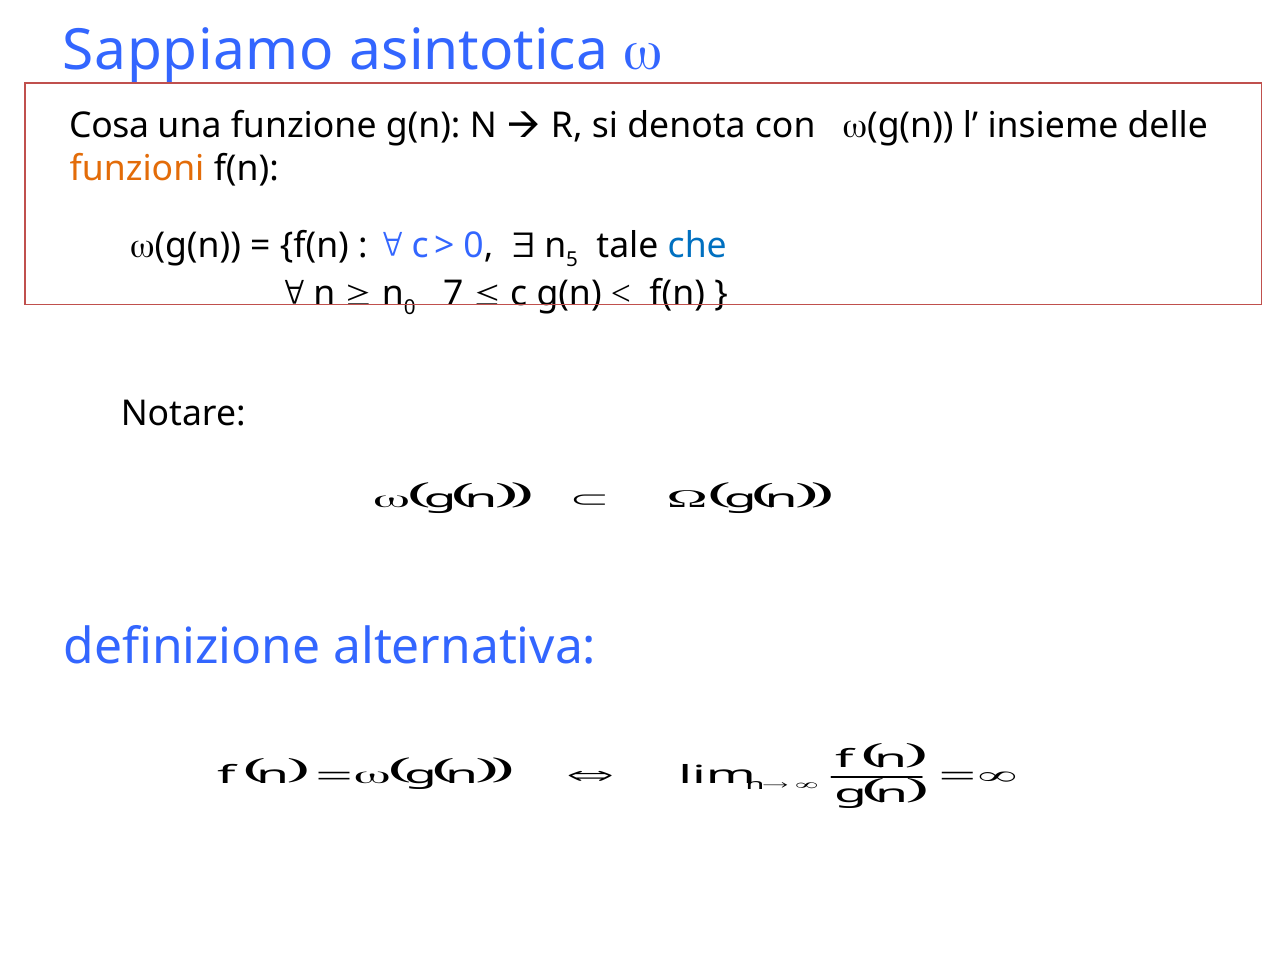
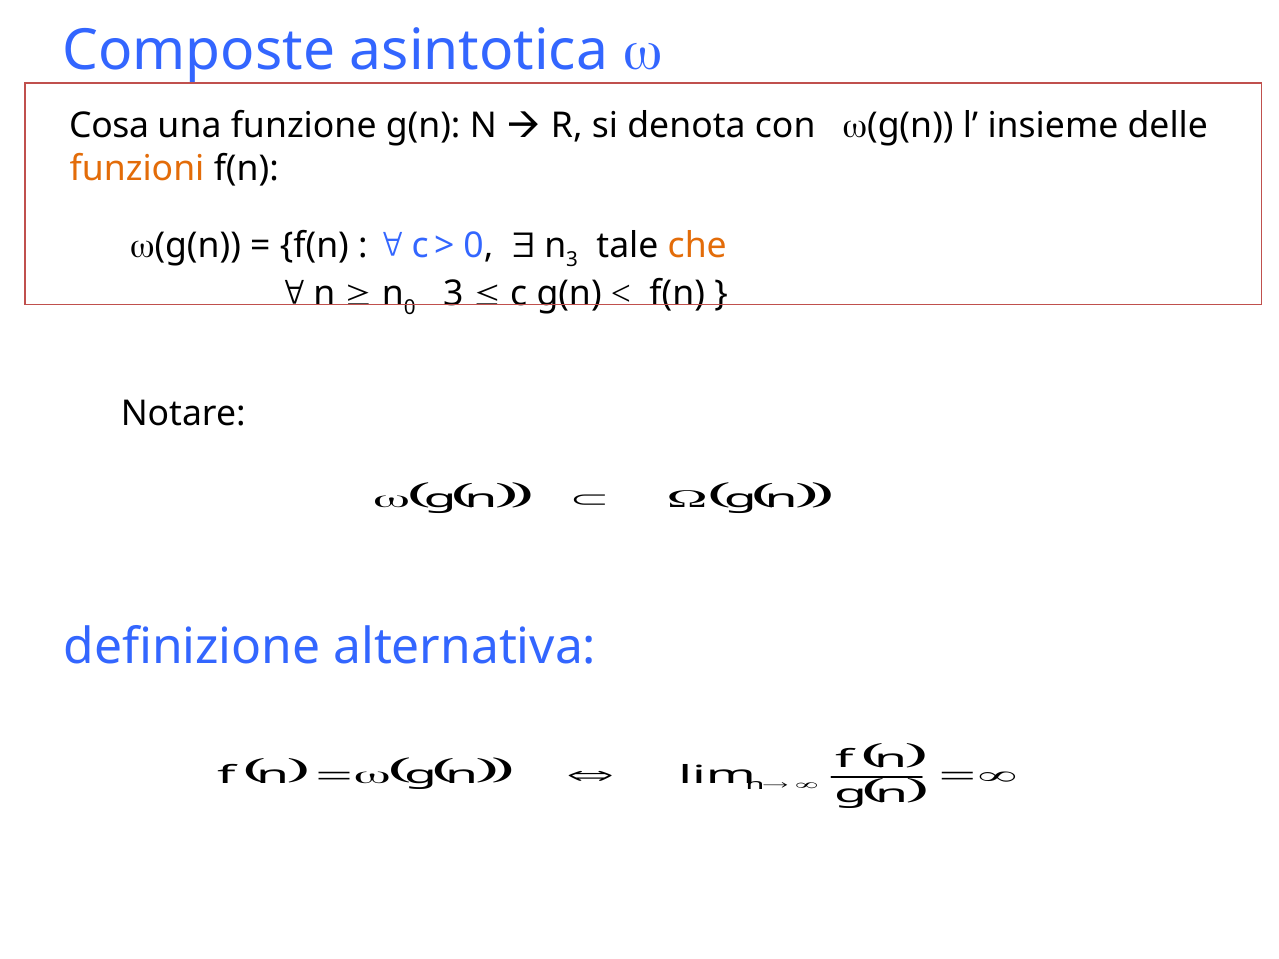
Sappiamo: Sappiamo -> Composte
n 5: 5 -> 3
che colour: blue -> orange
0 7: 7 -> 3
